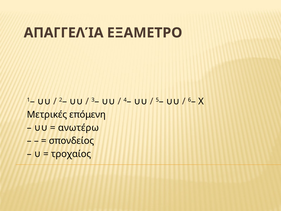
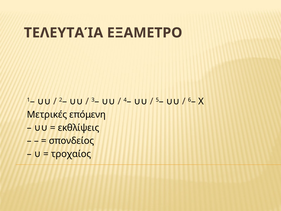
ΑΠΑΓΓΕΛΊΑ: ΑΠΑΓΓΕΛΊΑ -> ΤΕΛΕΥΤΑΊΑ
ανωτέρω: ανωτέρω -> εκθλίψεις
